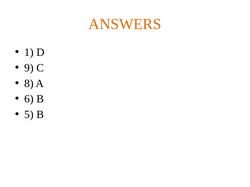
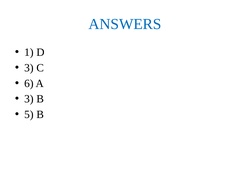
ANSWERS colour: orange -> blue
9 at (29, 68): 9 -> 3
8: 8 -> 6
6 at (29, 99): 6 -> 3
